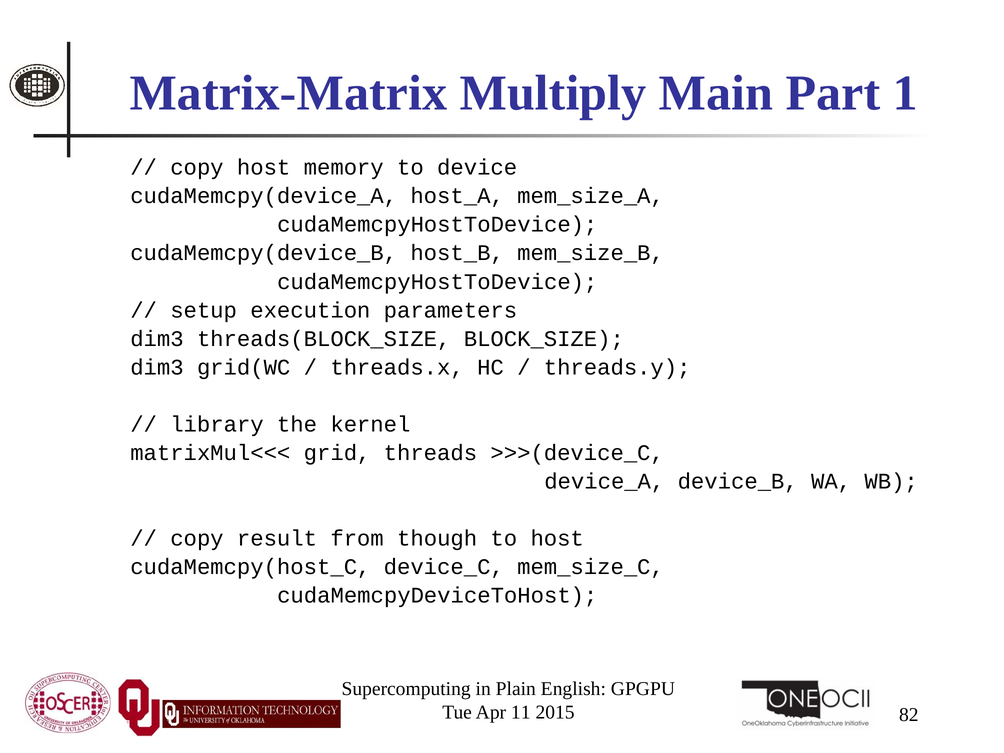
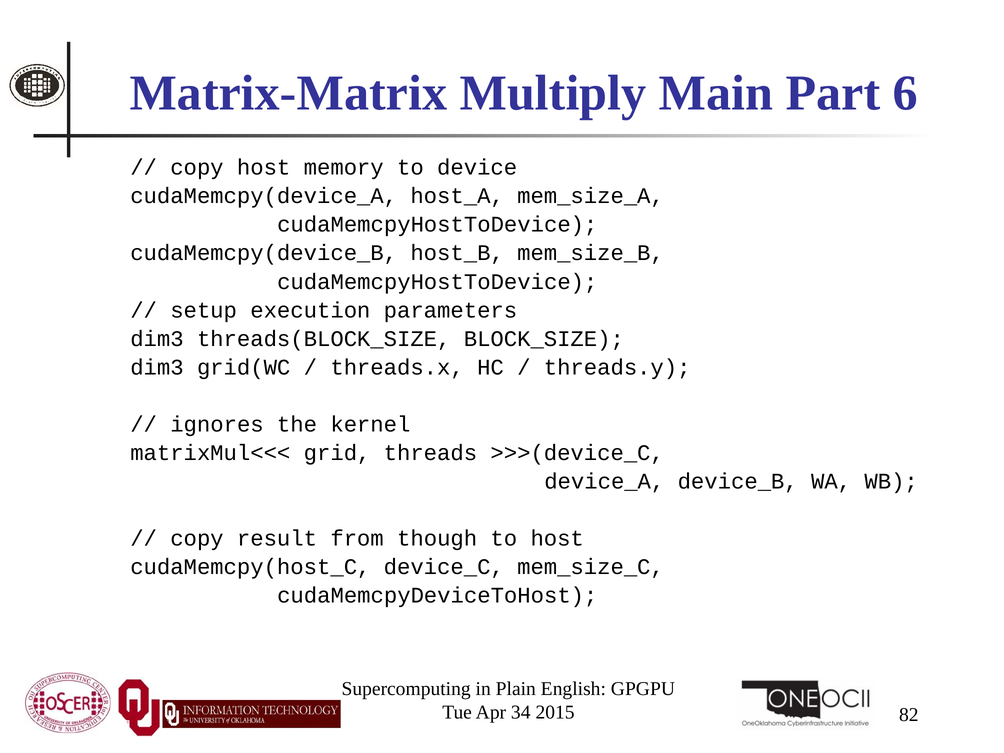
1: 1 -> 6
library: library -> ignores
11: 11 -> 34
